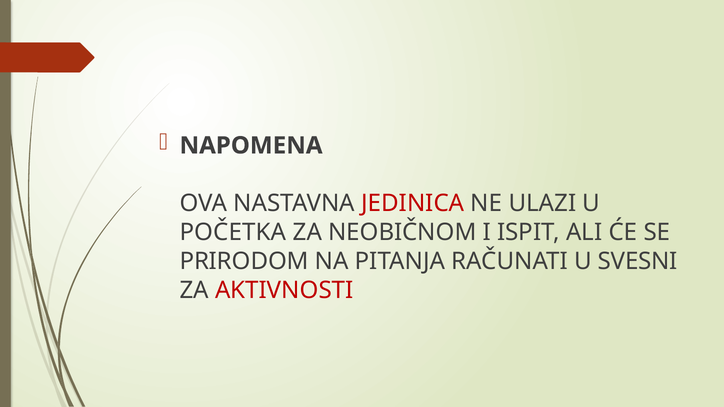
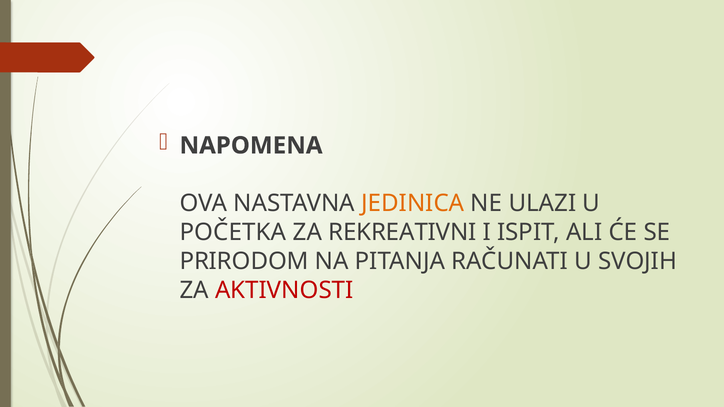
JEDINICA colour: red -> orange
NEOBIČNOM: NEOBIČNOM -> REKREATIVNI
SVESNI: SVESNI -> SVOJIH
